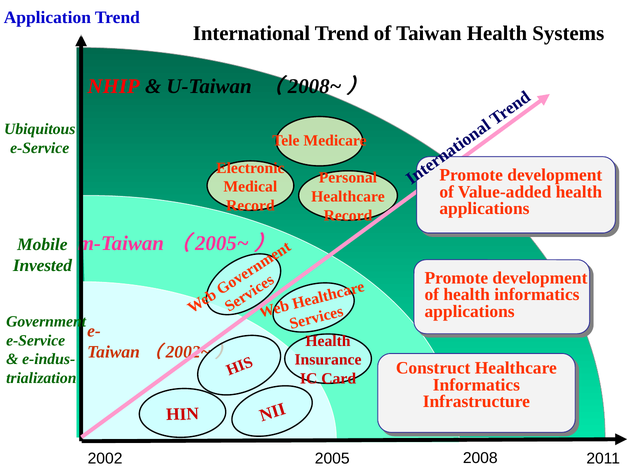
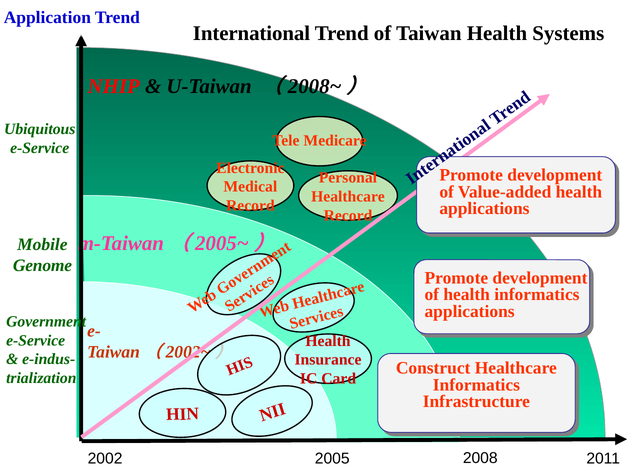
Invested: Invested -> Genome
